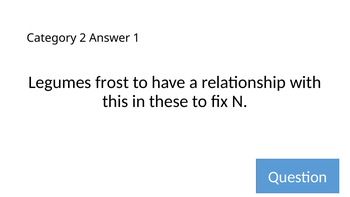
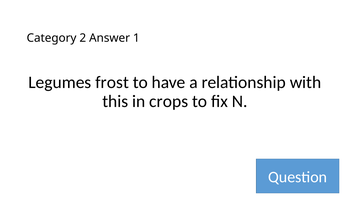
these: these -> crops
